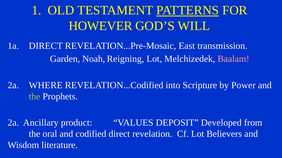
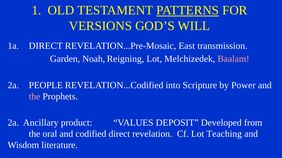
HOWEVER: HOWEVER -> VERSIONS
WHERE: WHERE -> PEOPLE
the at (35, 97) colour: light green -> pink
Believers: Believers -> Teaching
